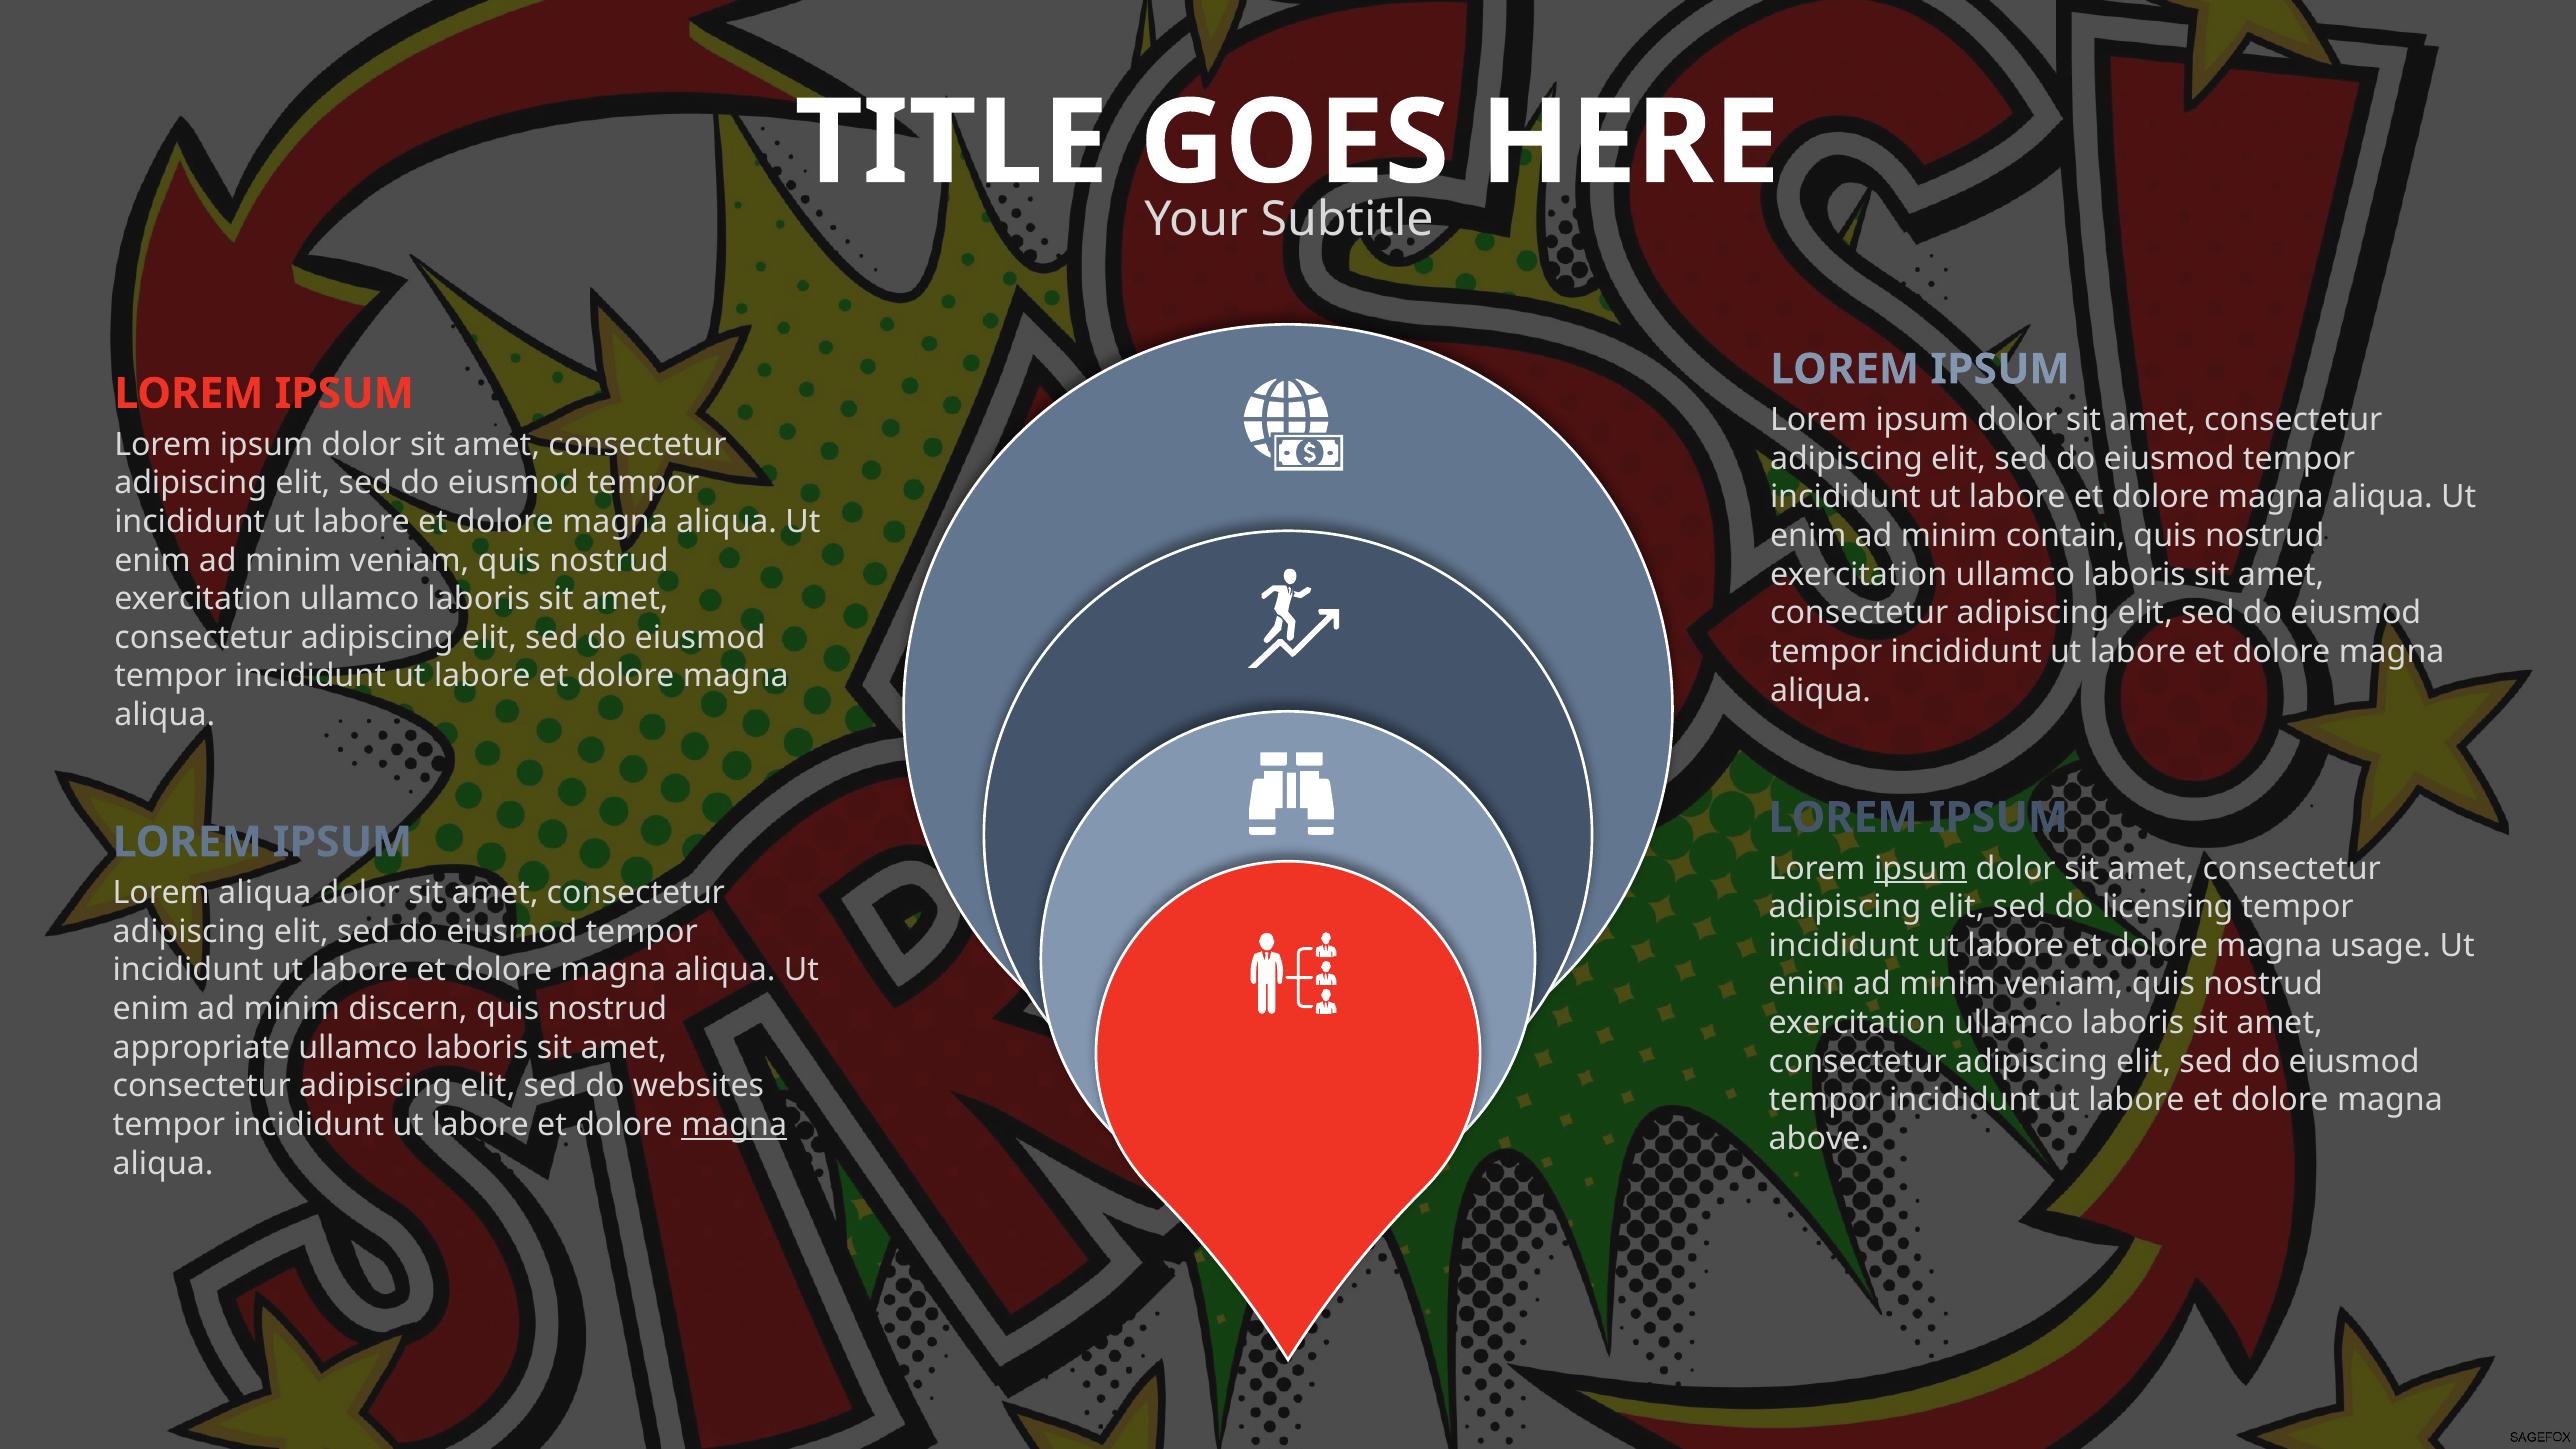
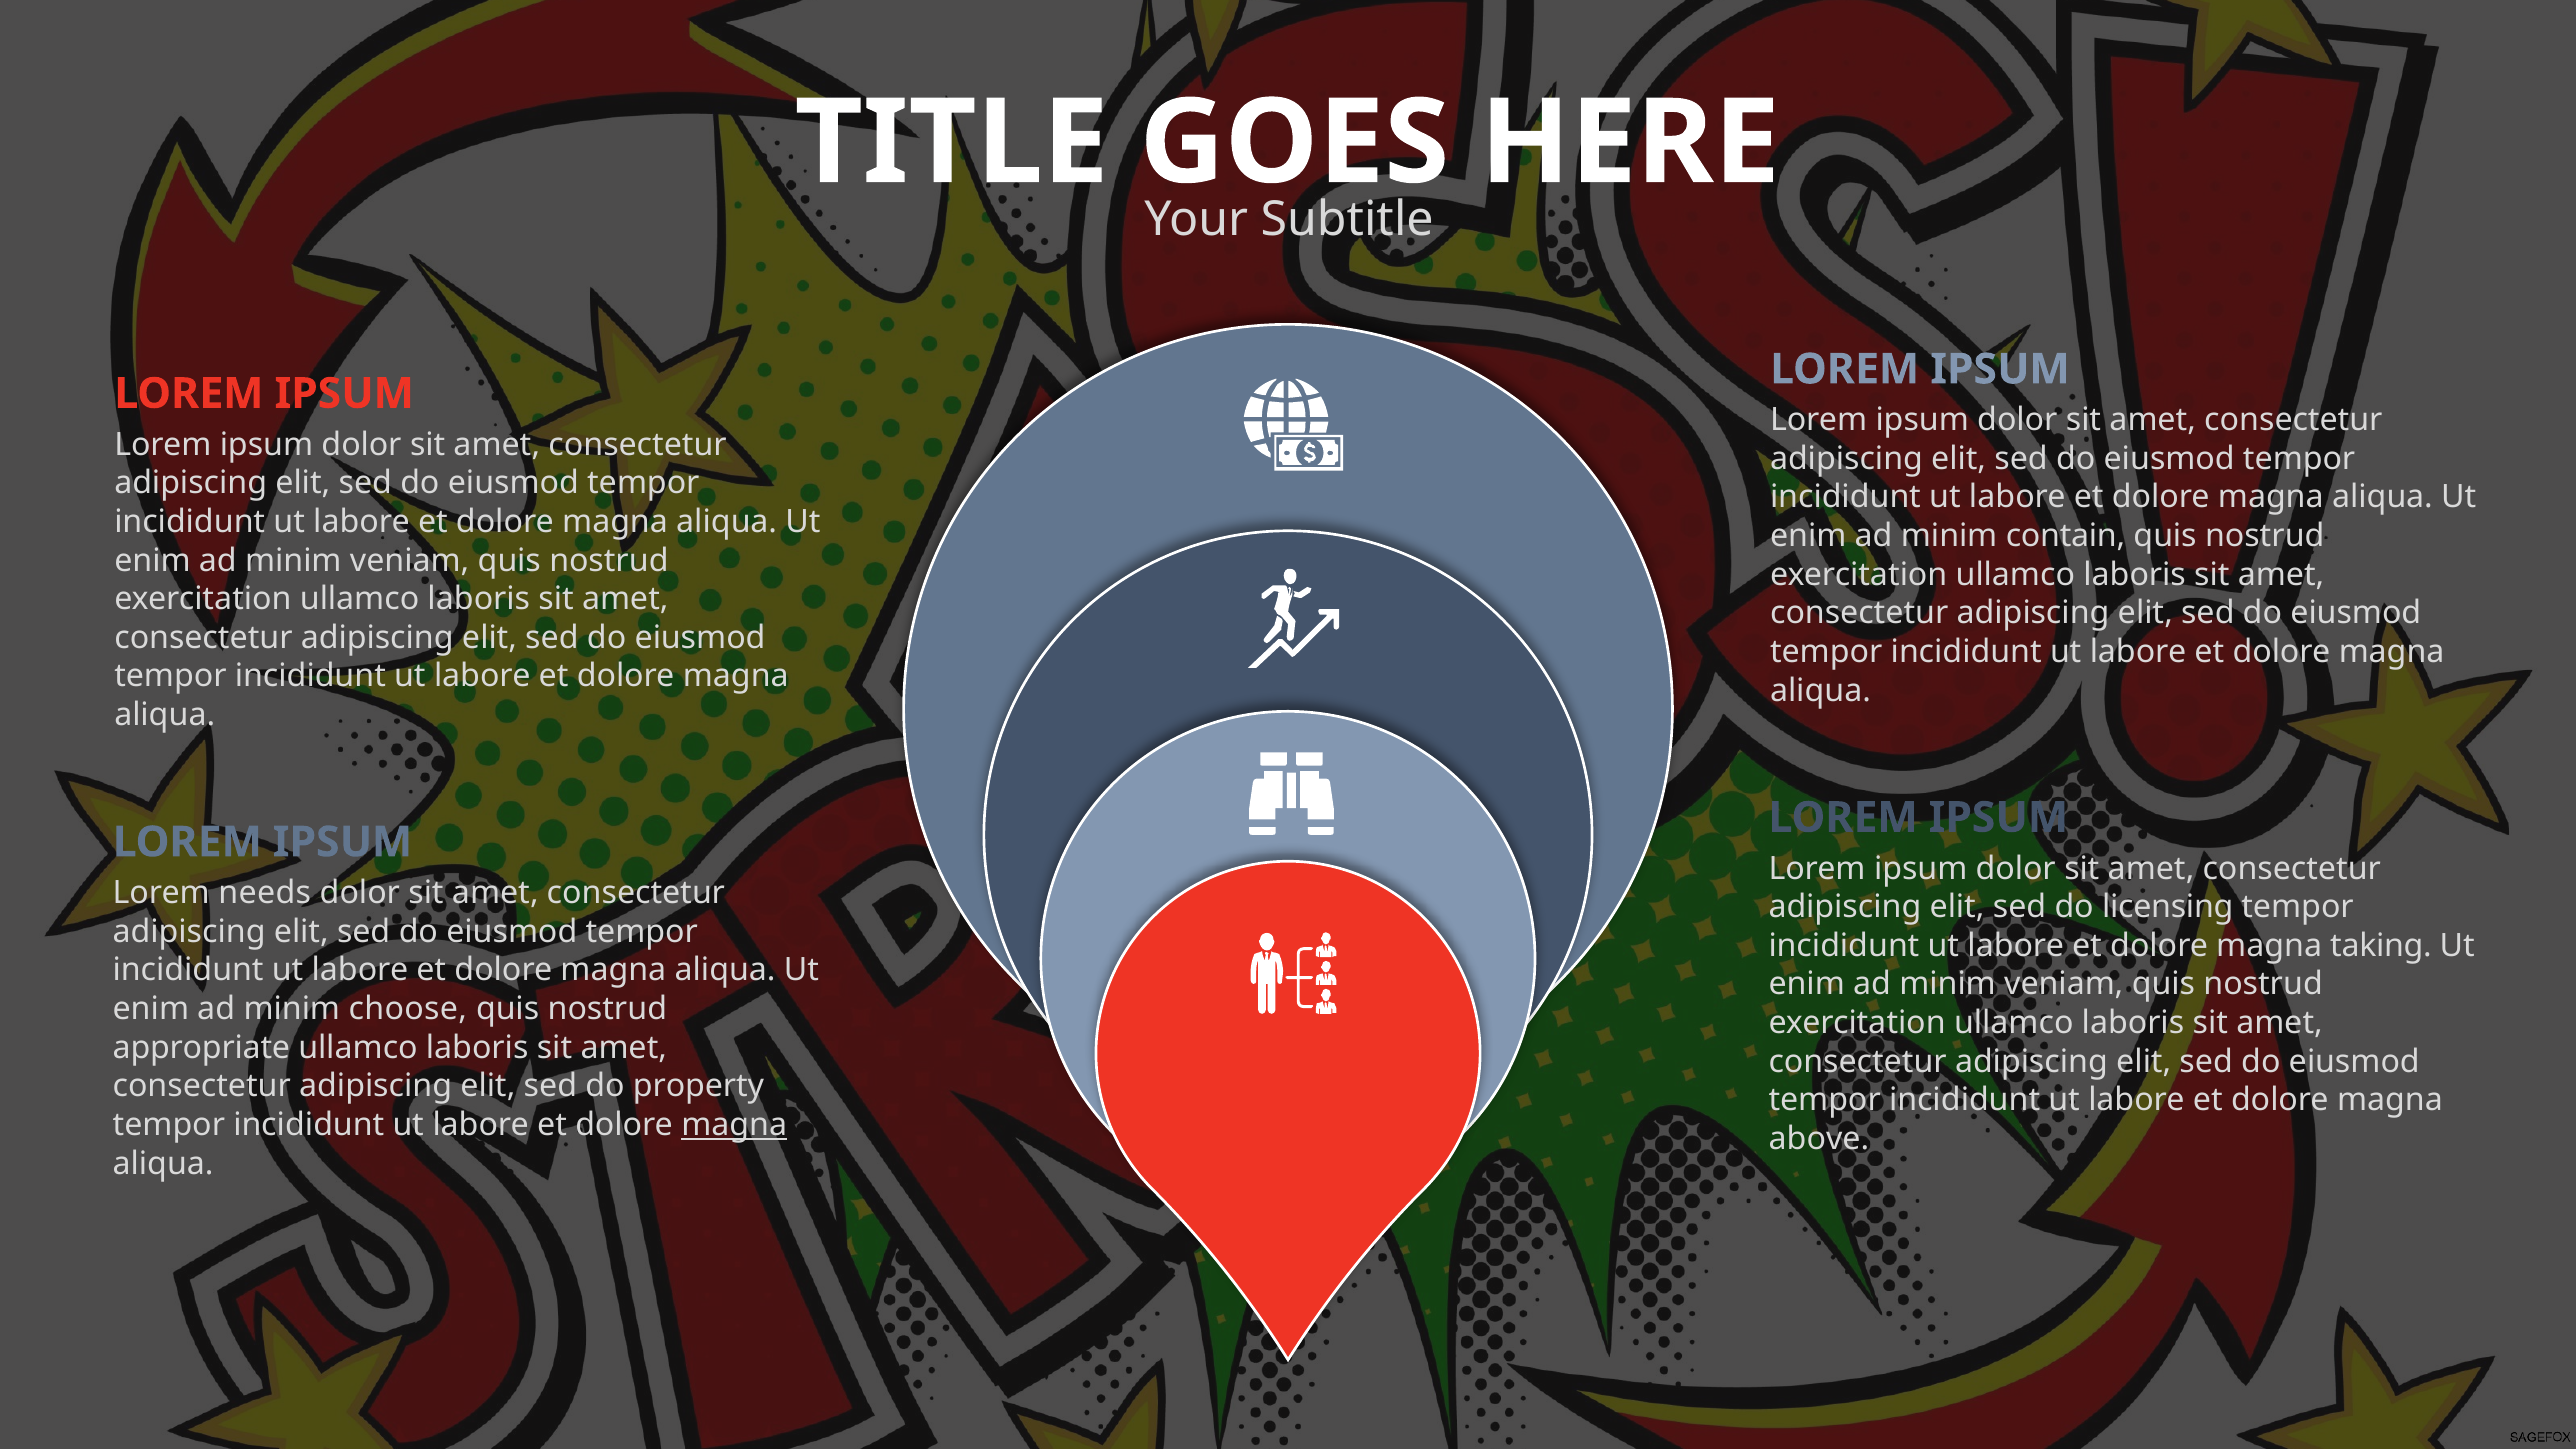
ipsum at (1921, 868) underline: present -> none
Lorem aliqua: aliqua -> needs
usage: usage -> taking
discern: discern -> choose
websites: websites -> property
